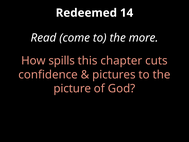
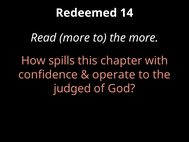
Read come: come -> more
cuts: cuts -> with
pictures: pictures -> operate
picture: picture -> judged
